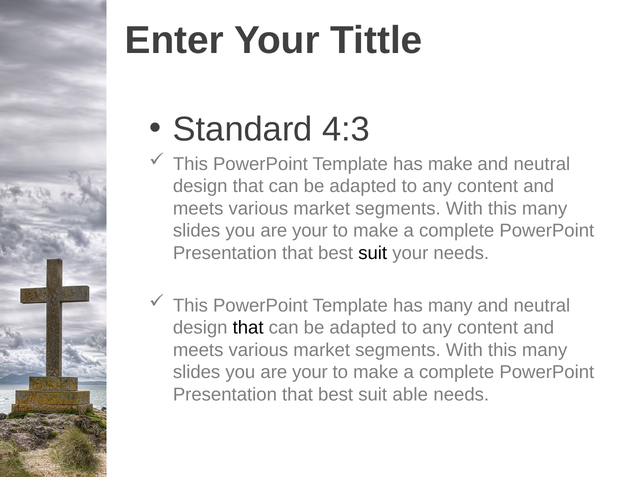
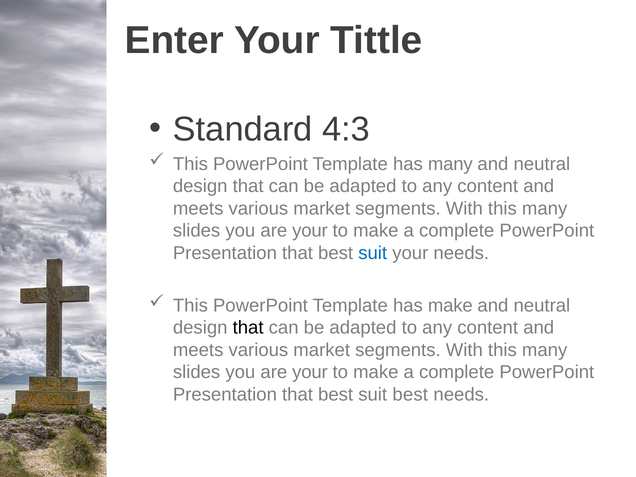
has make: make -> many
suit at (373, 253) colour: black -> blue
has many: many -> make
suit able: able -> best
